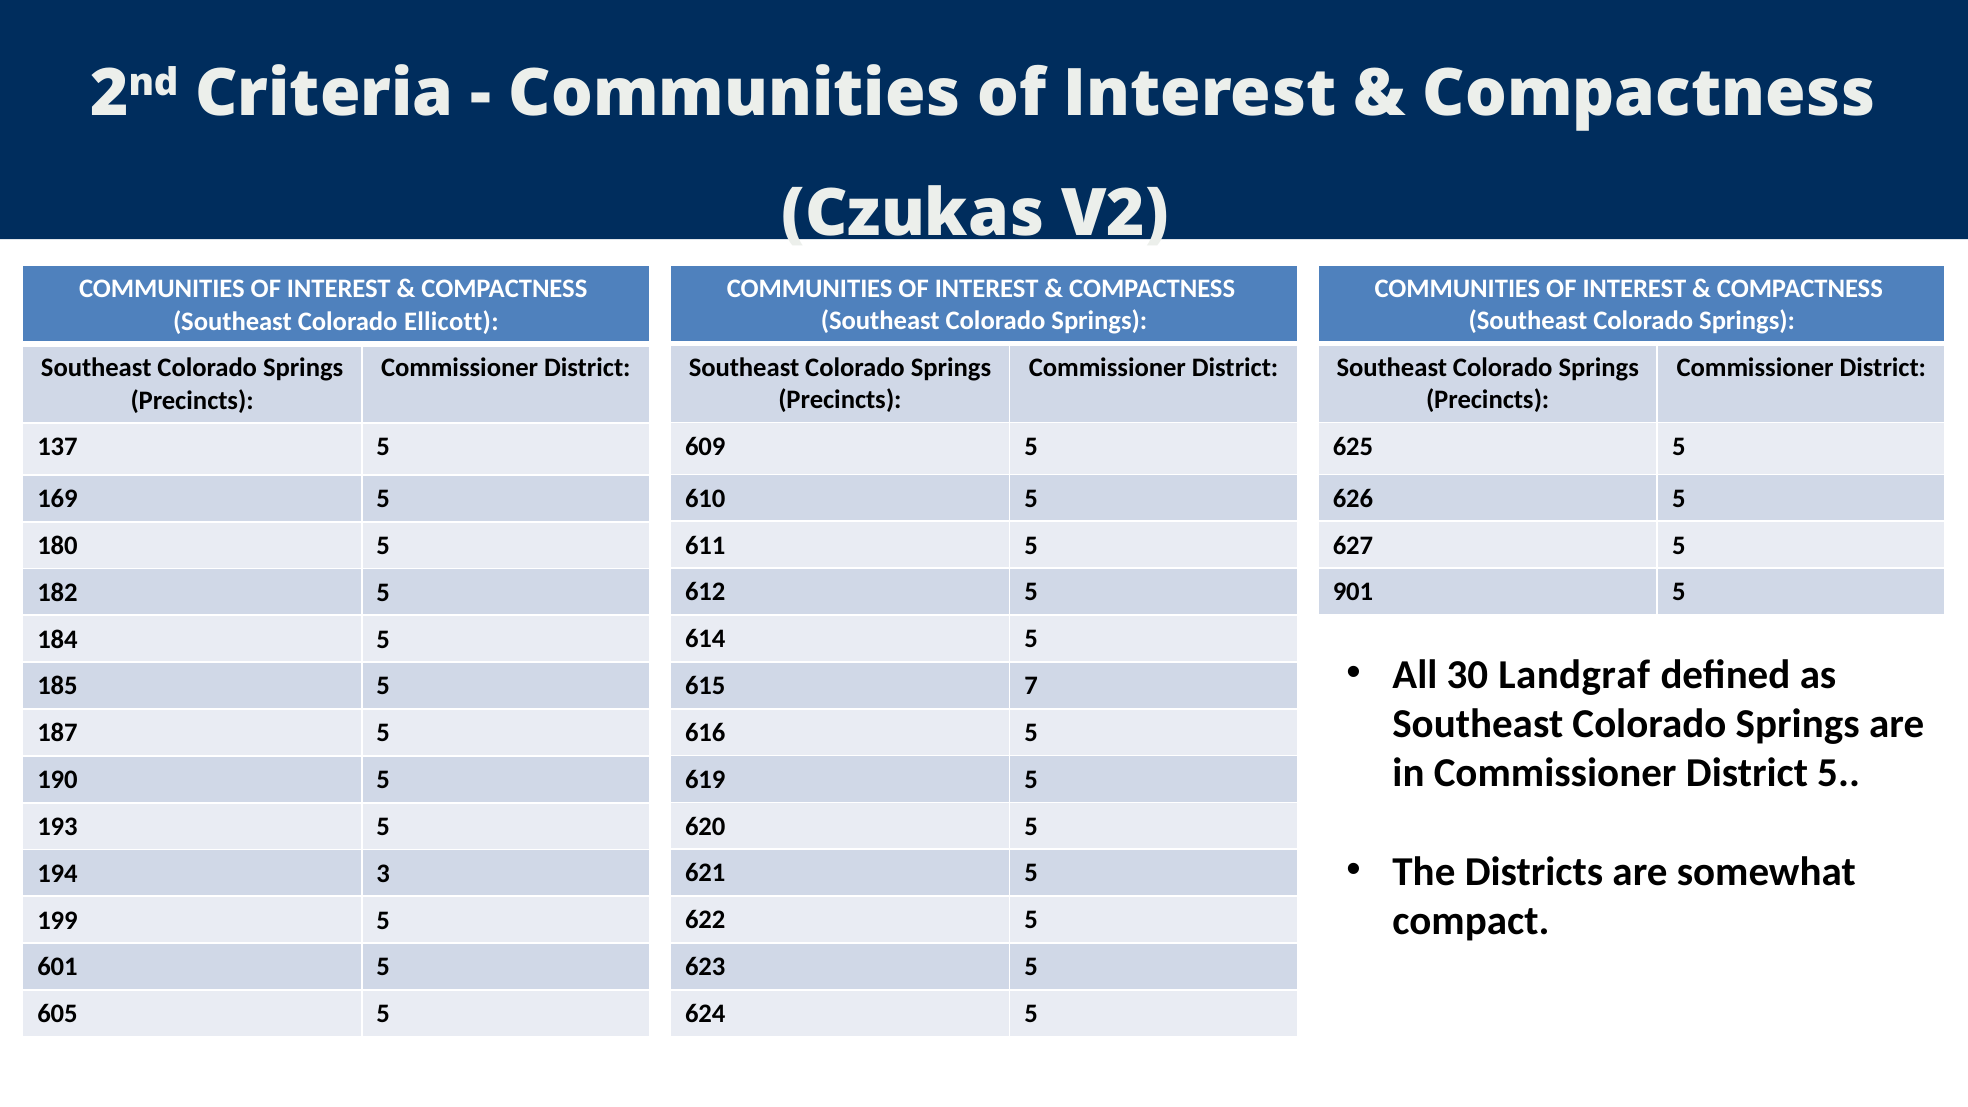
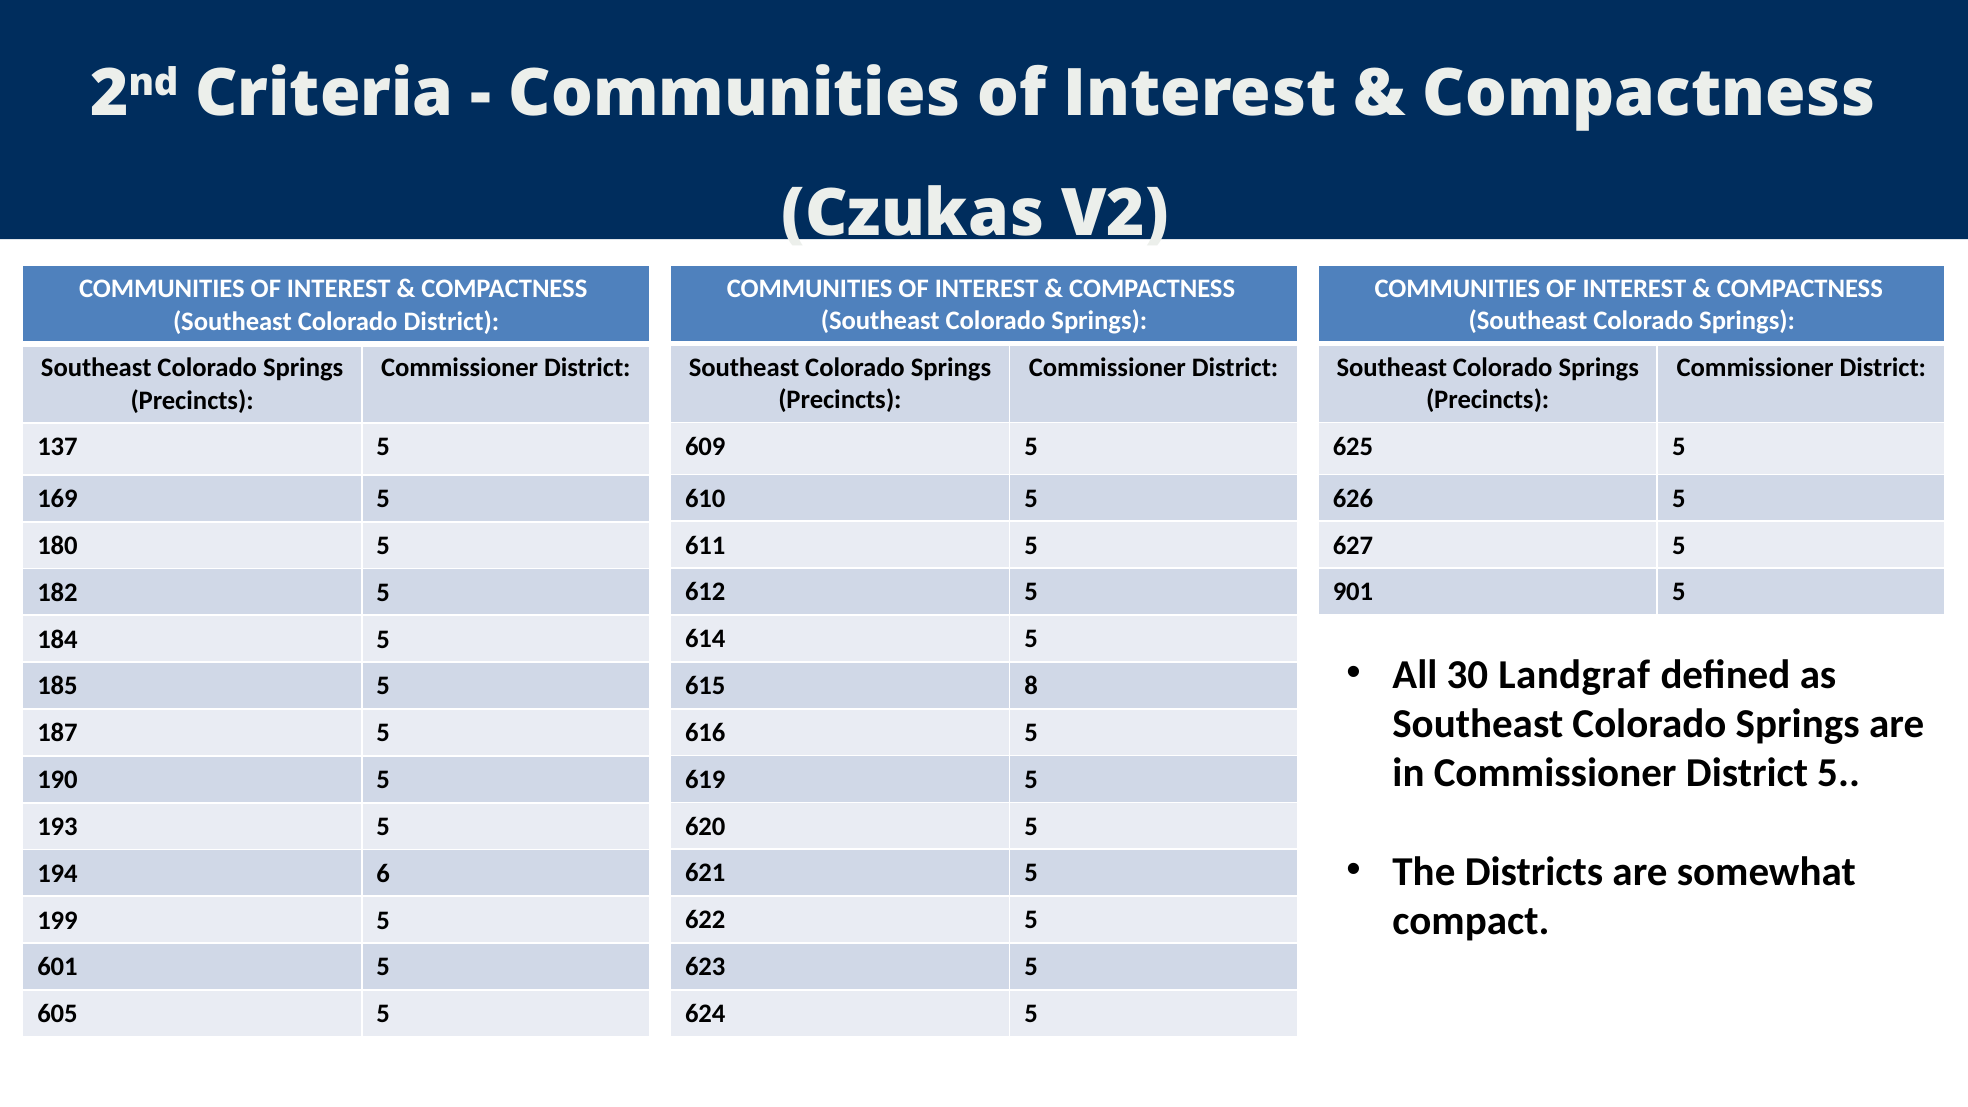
Colorado Ellicott: Ellicott -> District
7: 7 -> 8
3: 3 -> 6
